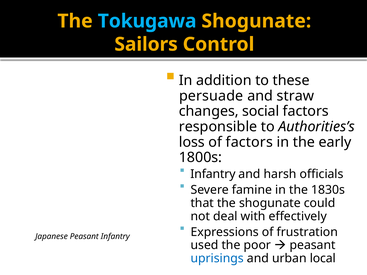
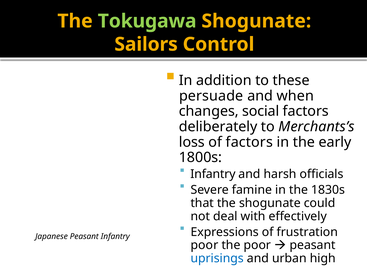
Tokugawa colour: light blue -> light green
straw: straw -> when
responsible: responsible -> deliberately
Authorities’s: Authorities’s -> Merchants’s
used at (205, 245): used -> poor
local: local -> high
